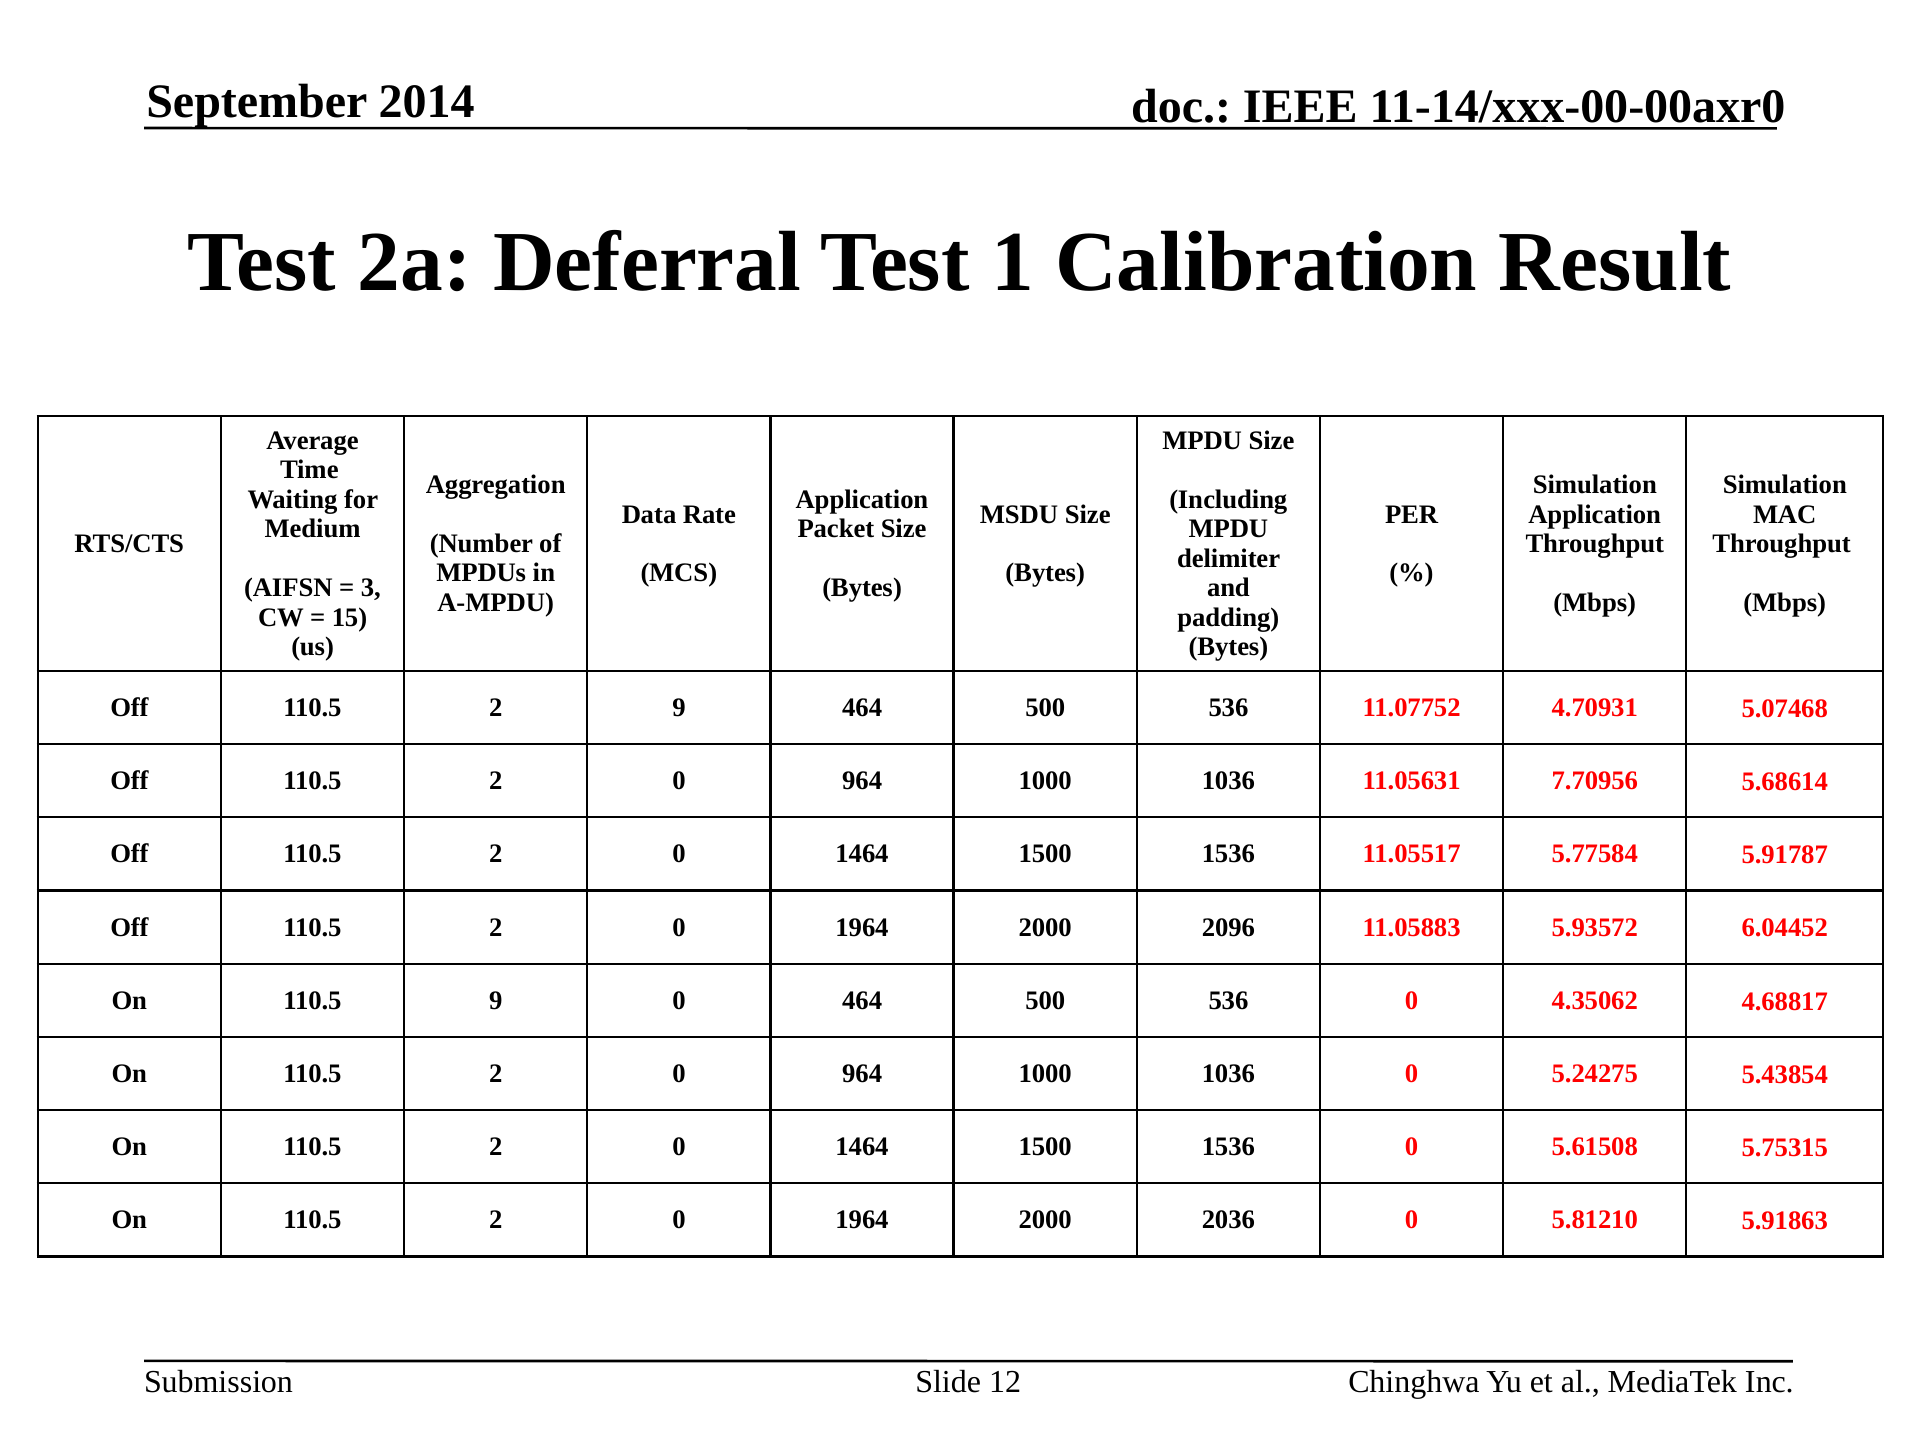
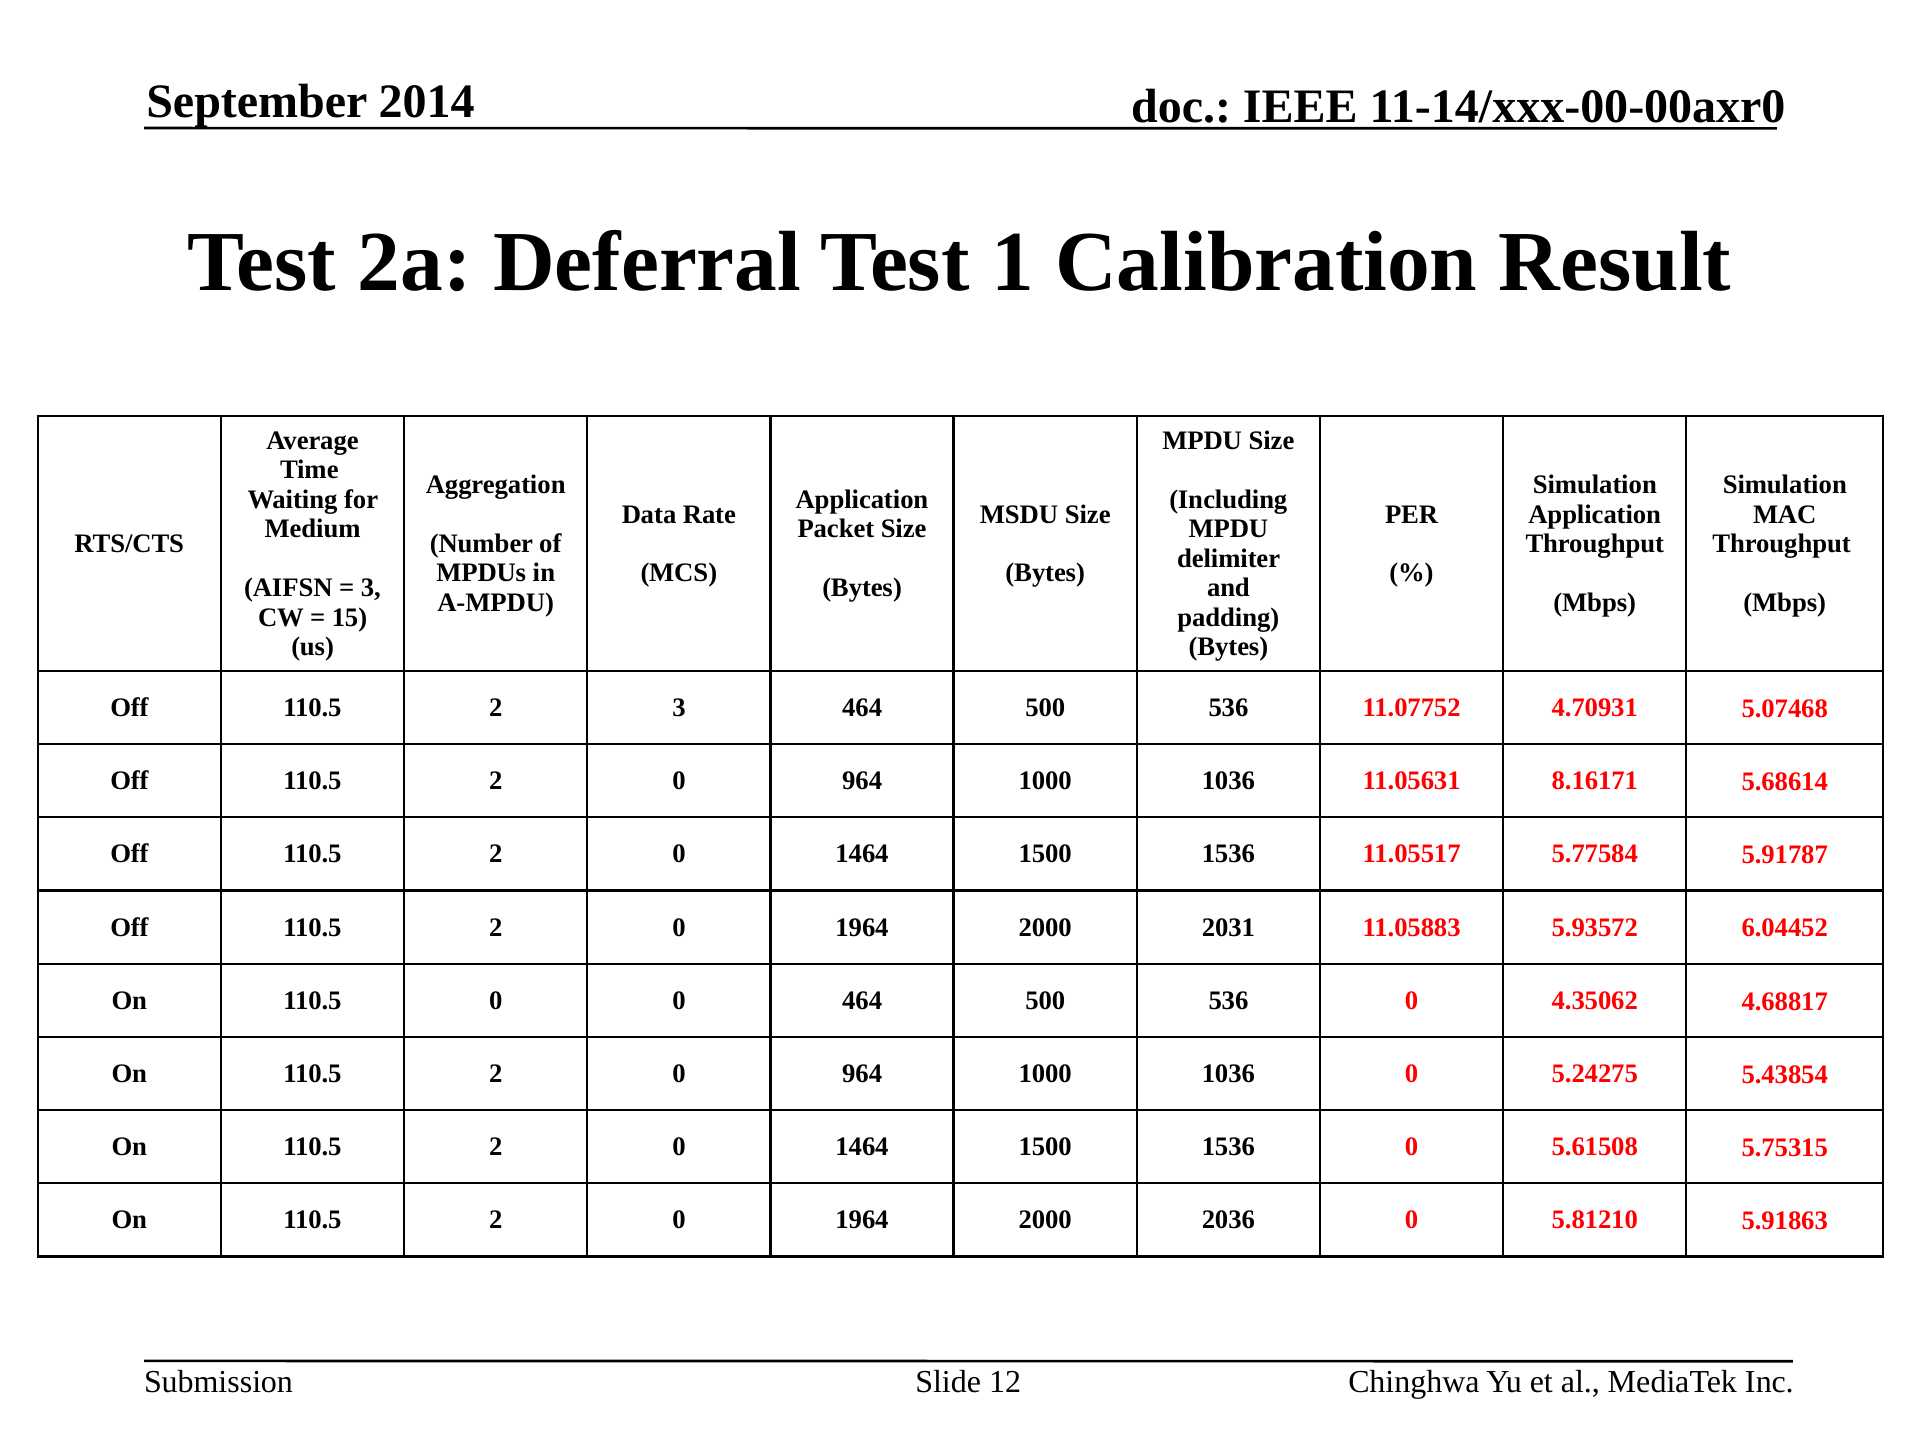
2 9: 9 -> 3
7.70956: 7.70956 -> 8.16171
2096: 2096 -> 2031
110.5 9: 9 -> 0
